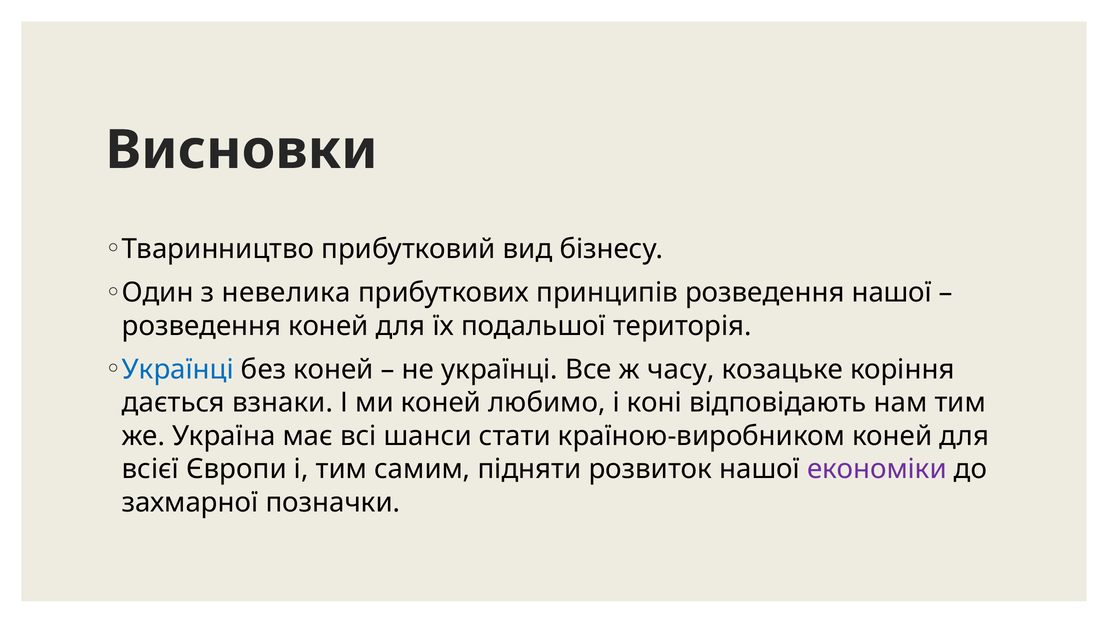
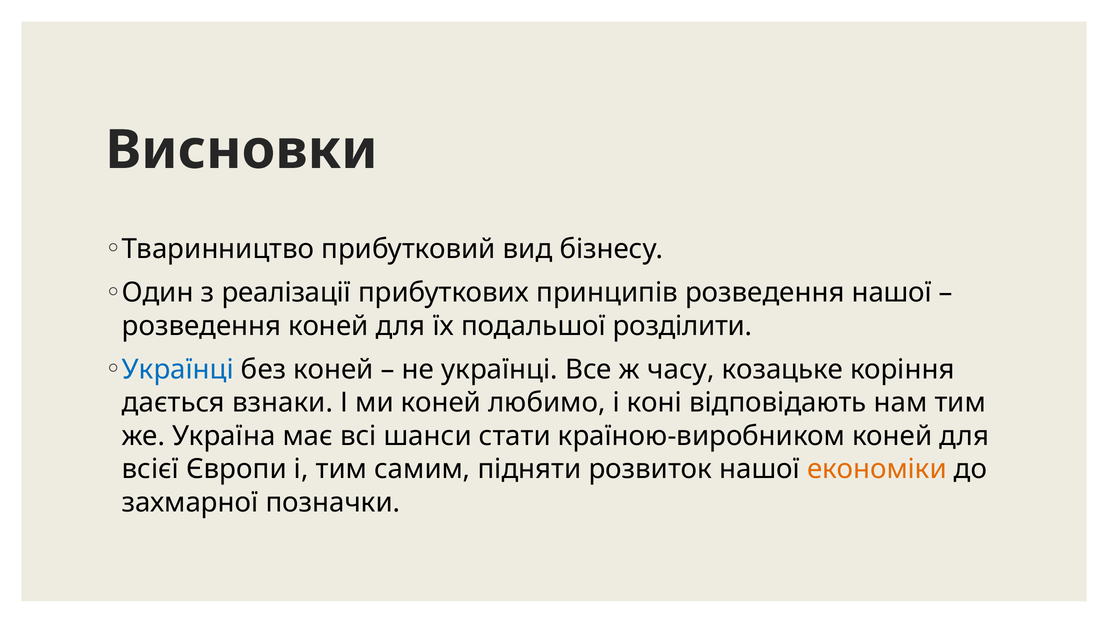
невелика: невелика -> реалізації
територія: територія -> розділити
економіки colour: purple -> orange
